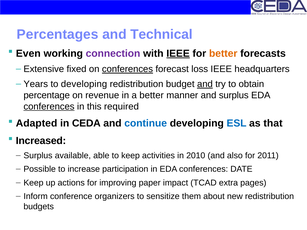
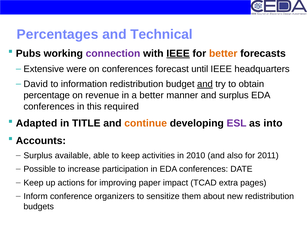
Even: Even -> Pubs
fixed: fixed -> were
conferences at (127, 69) underline: present -> none
loss: loss -> until
Years: Years -> David
to developing: developing -> information
conferences at (49, 107) underline: present -> none
CEDA: CEDA -> TITLE
continue colour: blue -> orange
ESL colour: blue -> purple
that: that -> into
Increased: Increased -> Accounts
